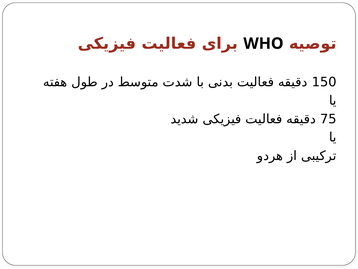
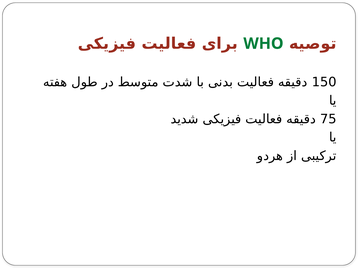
WHO colour: black -> green
